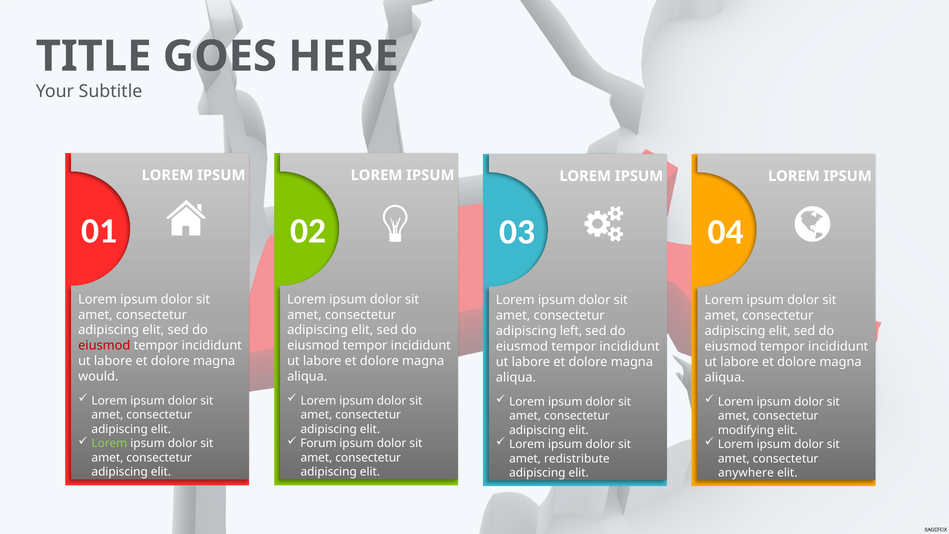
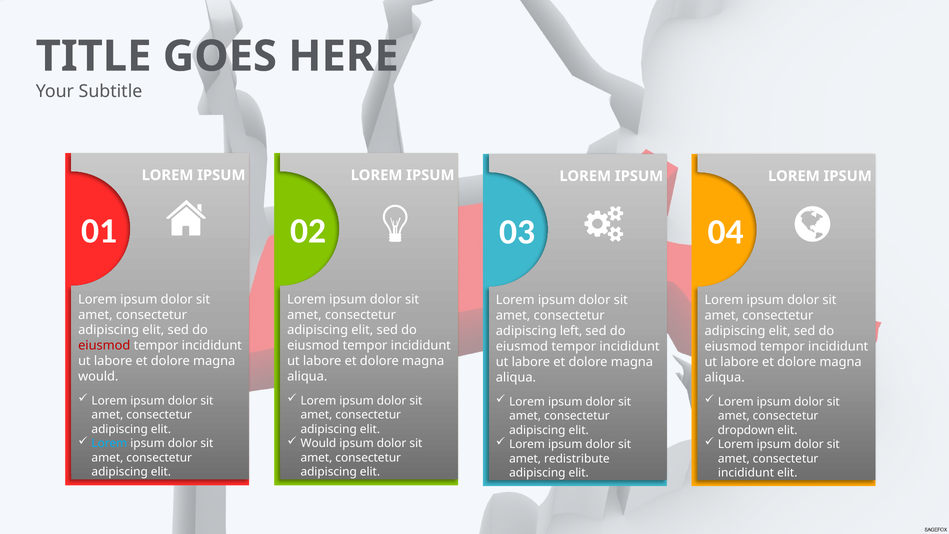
modifying: modifying -> dropdown
Lorem at (109, 443) colour: light green -> light blue
Forum at (318, 443): Forum -> Would
anywhere at (746, 473): anywhere -> incididunt
